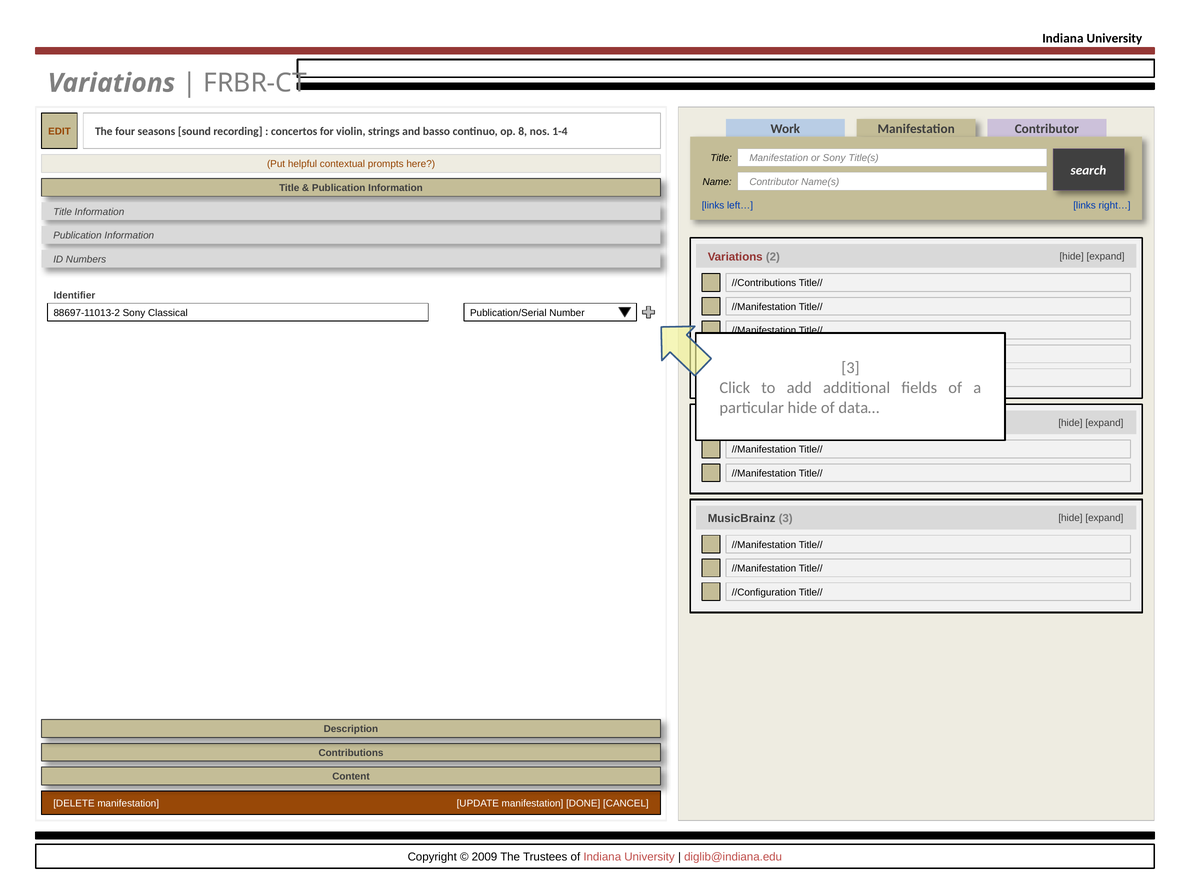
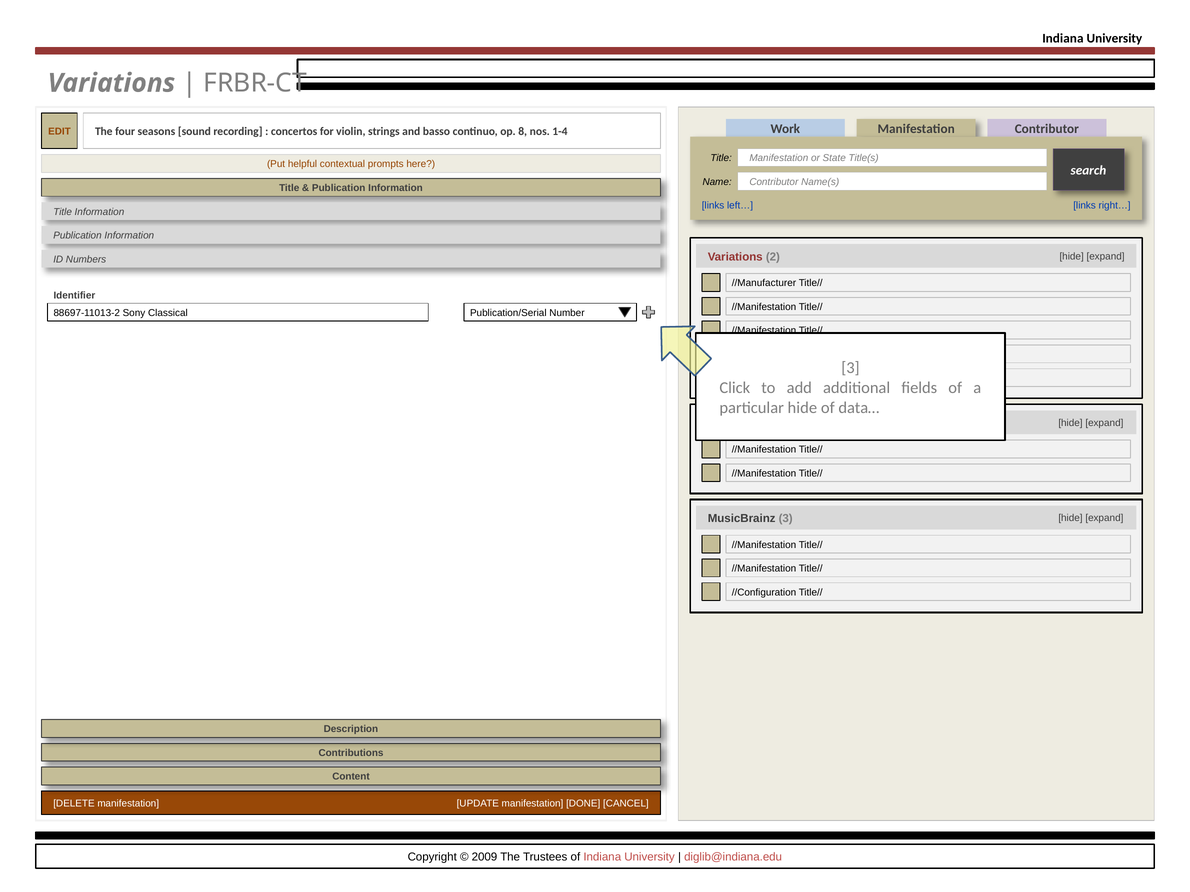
or Sony: Sony -> State
//Contributions: //Contributions -> //Manufacturer
